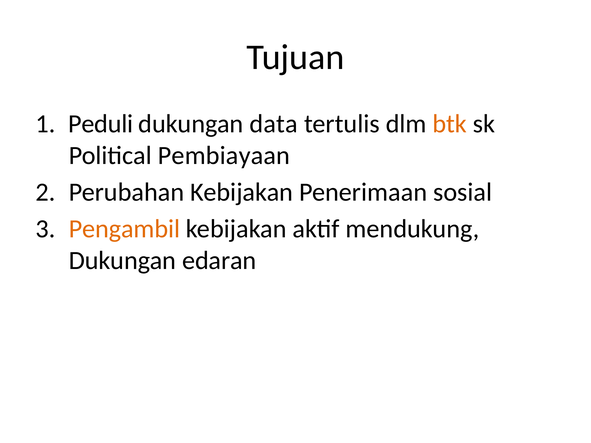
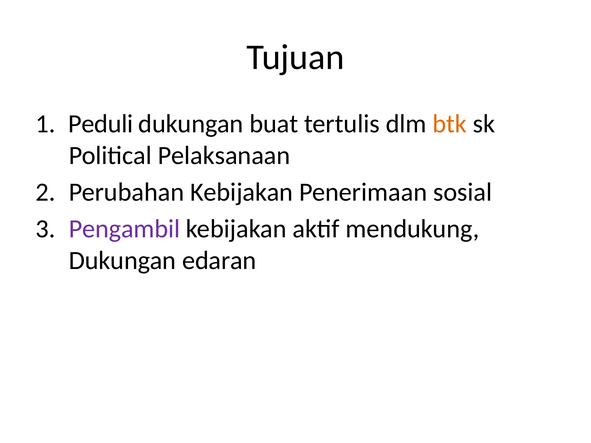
data: data -> buat
Pembiayaan: Pembiayaan -> Pelaksanaan
Pengambil colour: orange -> purple
